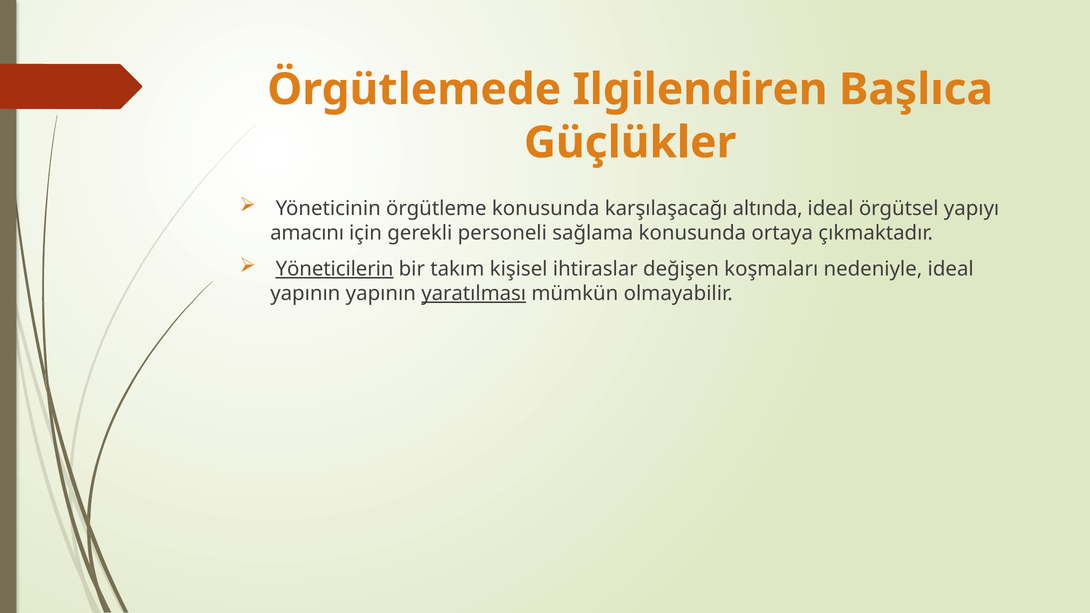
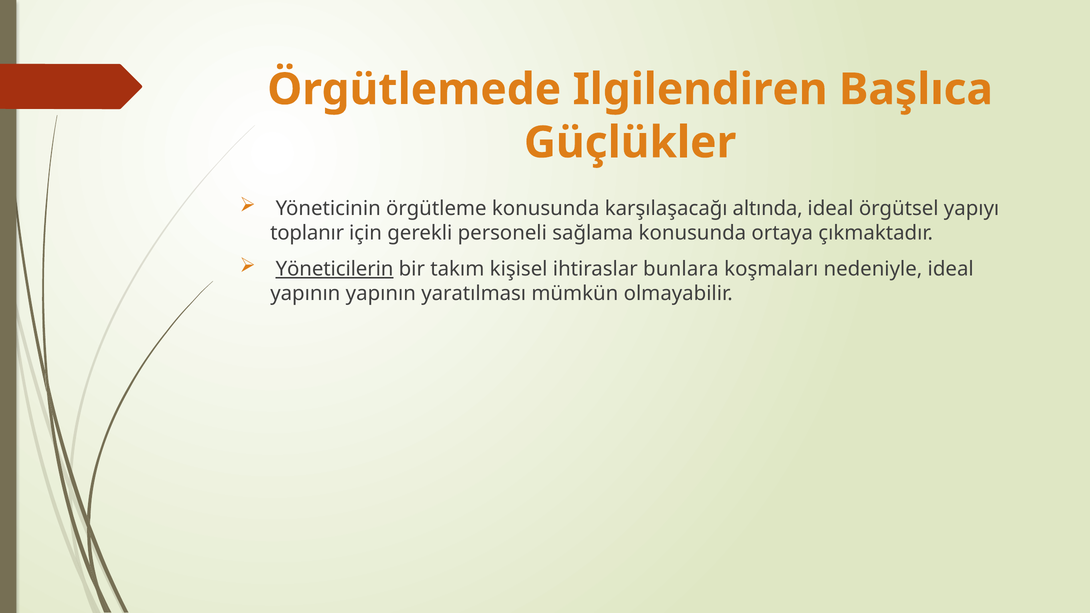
amacını: amacını -> toplanır
değişen: değişen -> bunlara
yaratılması underline: present -> none
